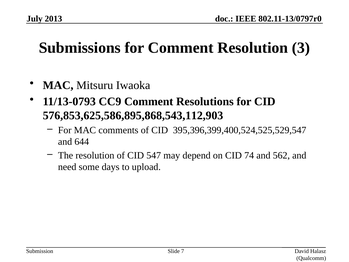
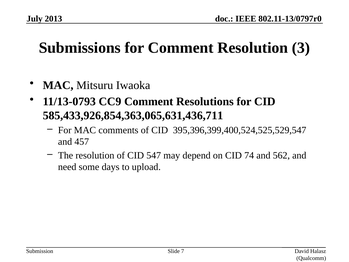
576,853,625,586,895,868,543,112,903: 576,853,625,586,895,868,543,112,903 -> 585,433,926,854,363,065,631,436,711
644: 644 -> 457
